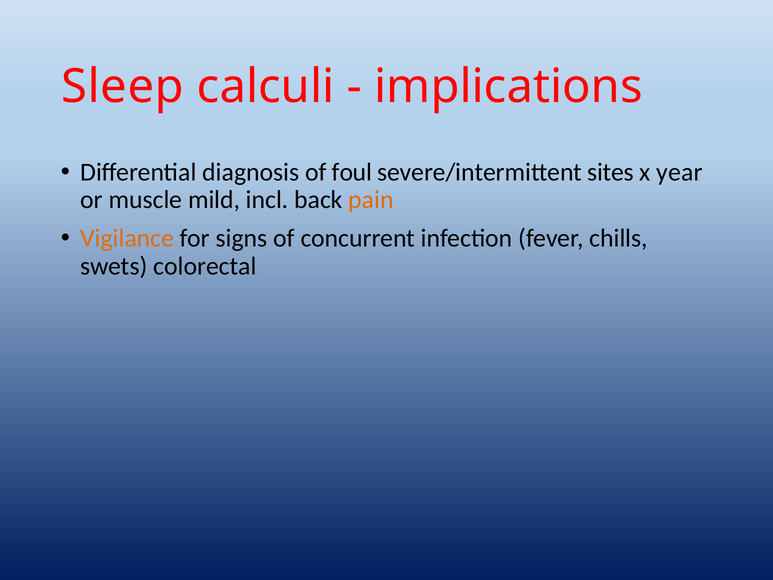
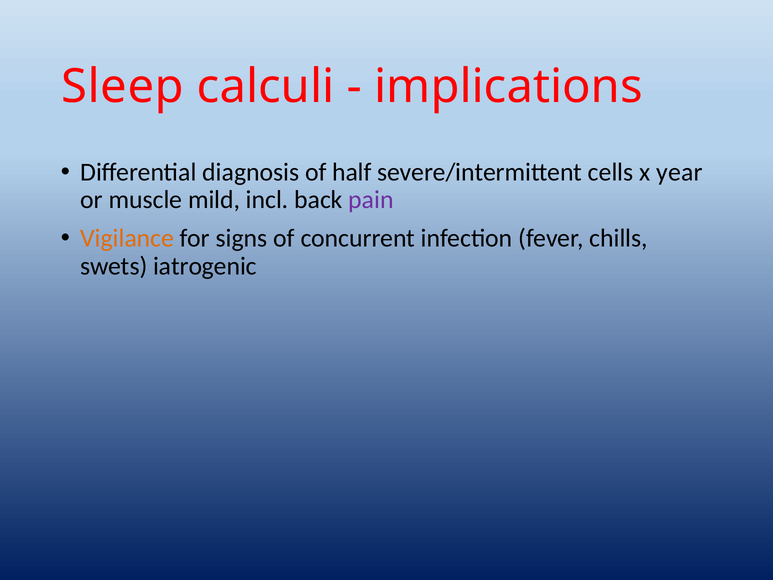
foul: foul -> half
sites: sites -> cells
pain colour: orange -> purple
colorectal: colorectal -> iatrogenic
